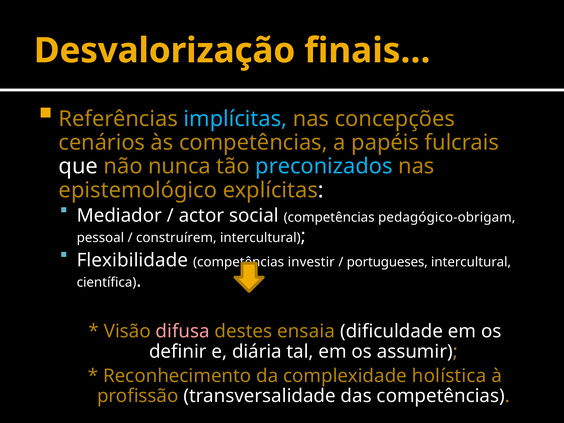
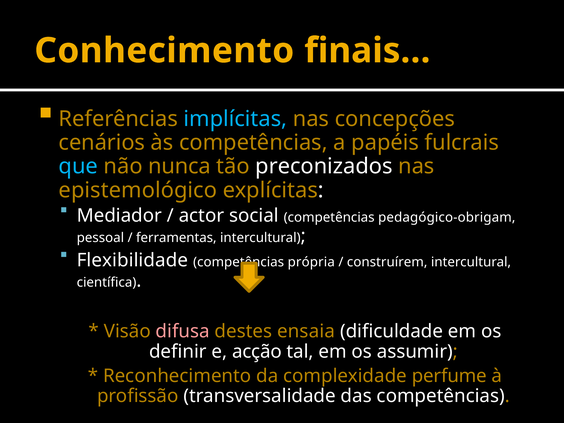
Desvalorização: Desvalorização -> Conhecimento
que colour: white -> light blue
preconizados colour: light blue -> white
construírem: construírem -> ferramentas
investir: investir -> própria
portugueses: portugueses -> construírem
diária: diária -> acção
holística: holística -> perfume
